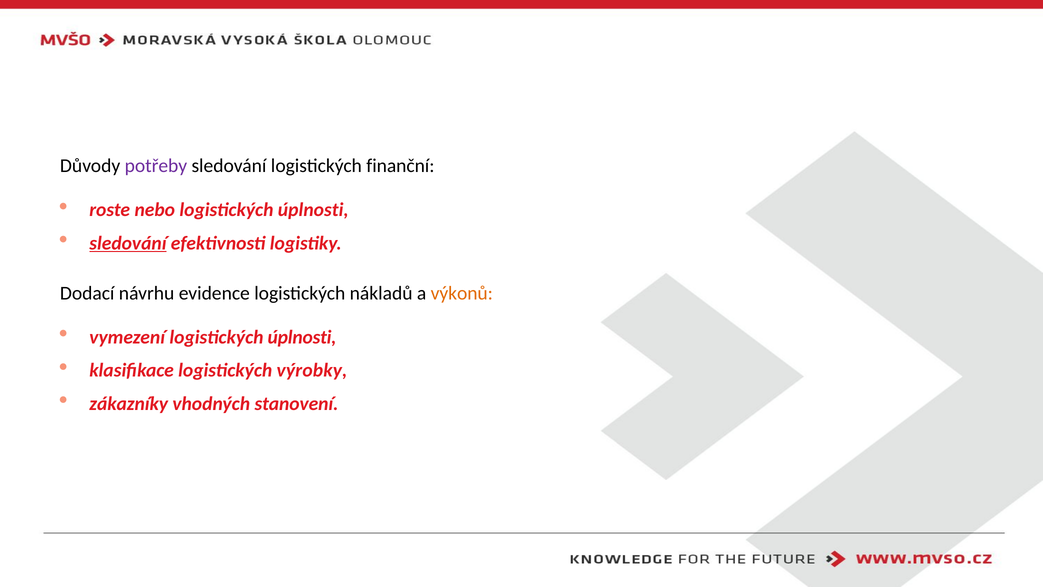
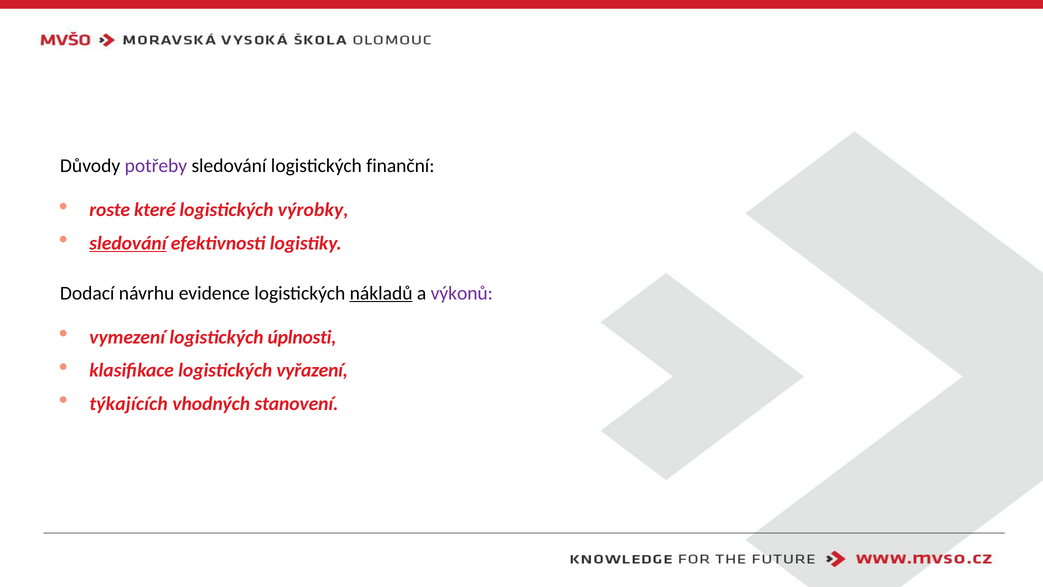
nebo: nebo -> které
úplnosti at (313, 210): úplnosti -> výrobky
nákladů underline: none -> present
výkonů colour: orange -> purple
výrobky: výrobky -> vyřazení
zákazníky: zákazníky -> týkajících
